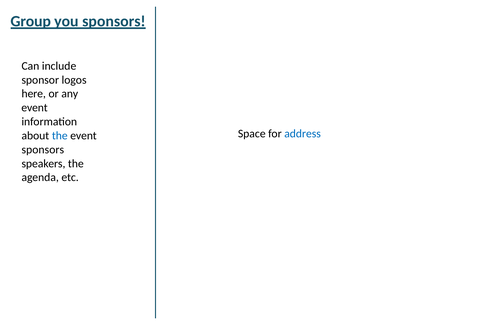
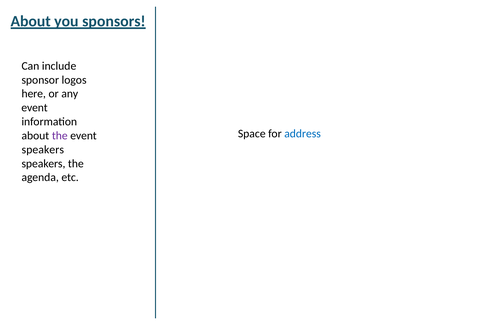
Group at (31, 21): Group -> About
the at (60, 135) colour: blue -> purple
sponsors at (43, 149): sponsors -> speakers
